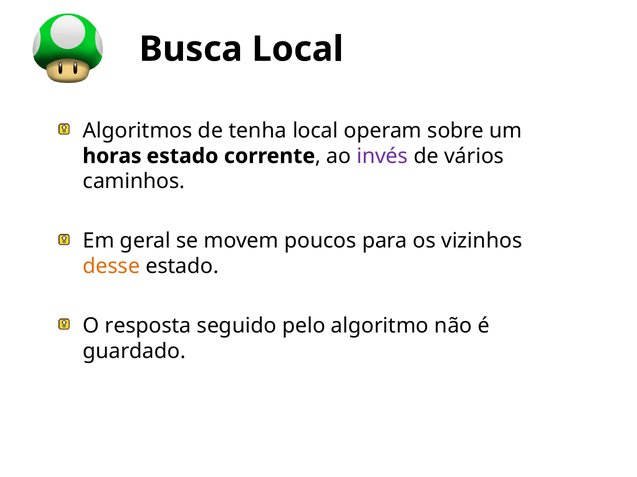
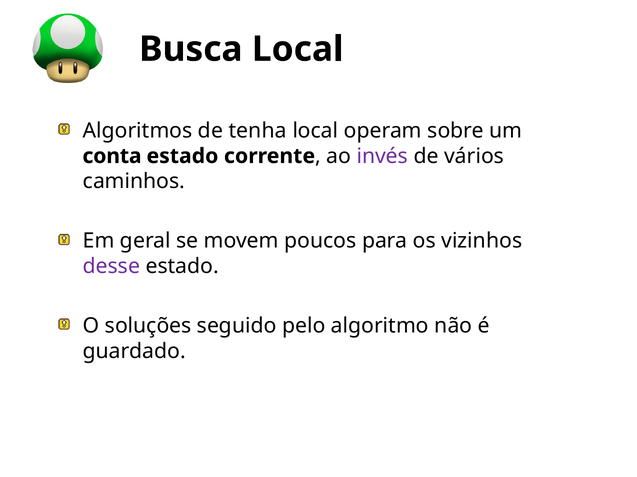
horas: horas -> conta
desse colour: orange -> purple
resposta: resposta -> soluções
